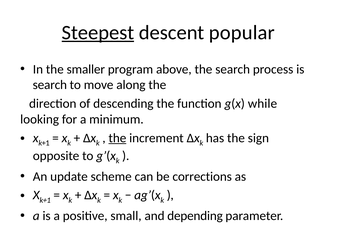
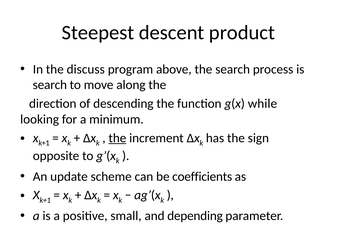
Steepest underline: present -> none
popular: popular -> product
smaller: smaller -> discuss
corrections: corrections -> coefficients
